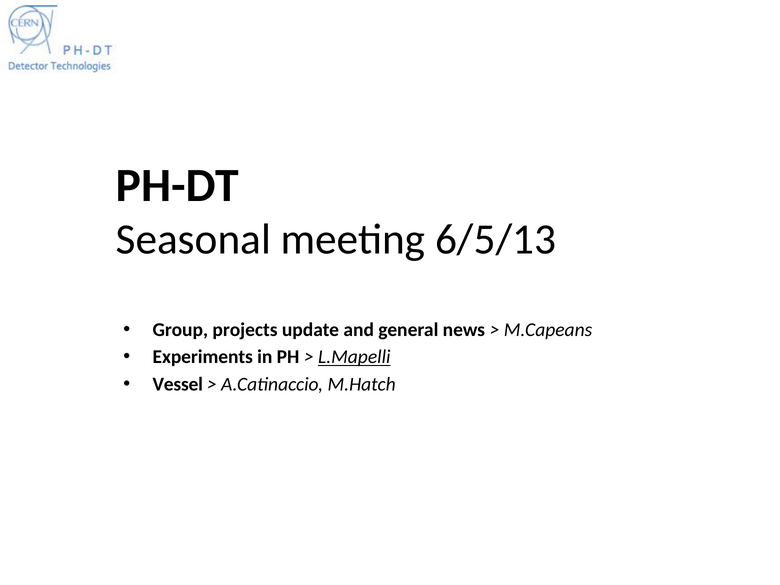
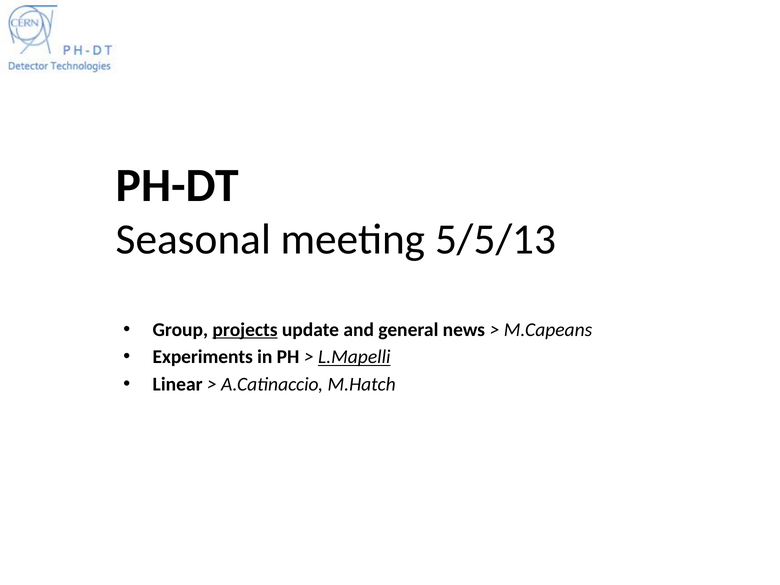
6/5/13: 6/5/13 -> 5/5/13
projects underline: none -> present
Vessel: Vessel -> Linear
